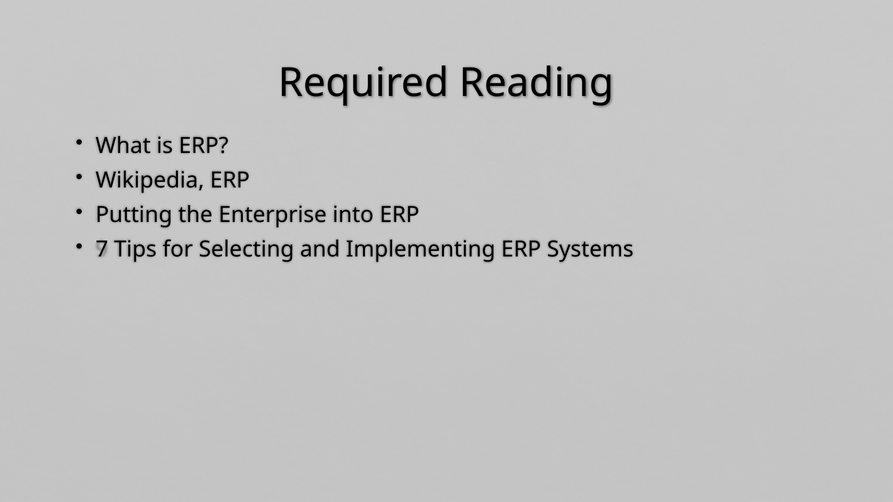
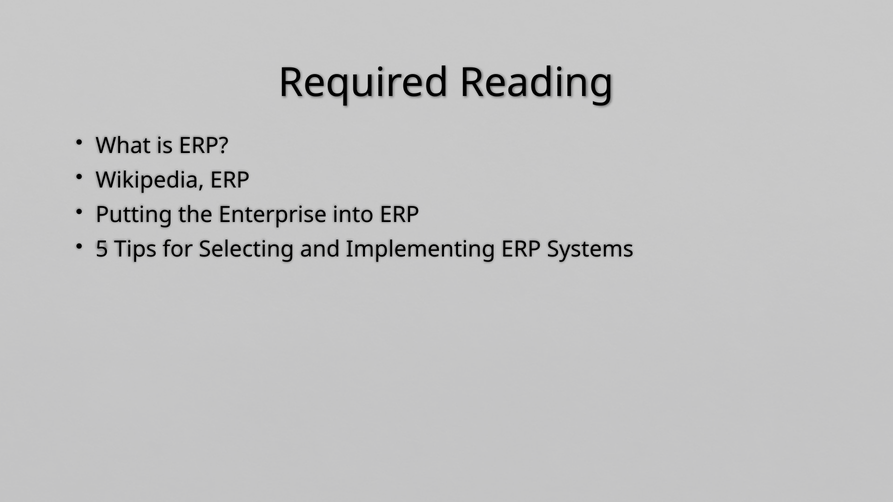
7: 7 -> 5
